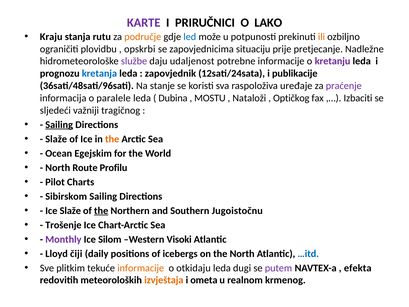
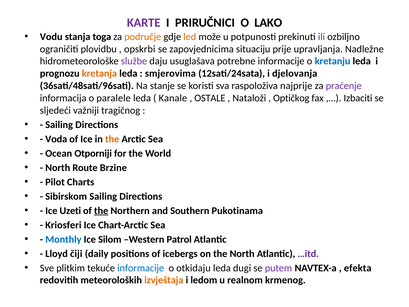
Kraju: Kraju -> Vodu
rutu: rutu -> toga
led colour: blue -> orange
ili colour: orange -> purple
pretjecanje: pretjecanje -> upravljanja
udaljenost: udaljenost -> usuglašava
kretanju colour: purple -> blue
kretanja colour: blue -> orange
zapovjednik: zapovjednik -> smjerovima
publikacije: publikacije -> djelovanja
uređaje: uređaje -> najprije
Dubina: Dubina -> Kanale
MOSTU: MOSTU -> OSTALE
Sailing at (59, 125) underline: present -> none
Slaže at (56, 139): Slaže -> Voda
Egejskim: Egejskim -> Otporniji
Profilu: Profilu -> Brzine
Ice Slaže: Slaže -> Uzeti
Jugoistočnu: Jugoistočnu -> Pukotinama
Trošenje: Trošenje -> Kriosferi
Monthly colour: purple -> blue
Visoki: Visoki -> Patrol
…itd colour: blue -> purple
informacije at (141, 268) colour: orange -> blue
ometa: ometa -> ledom
